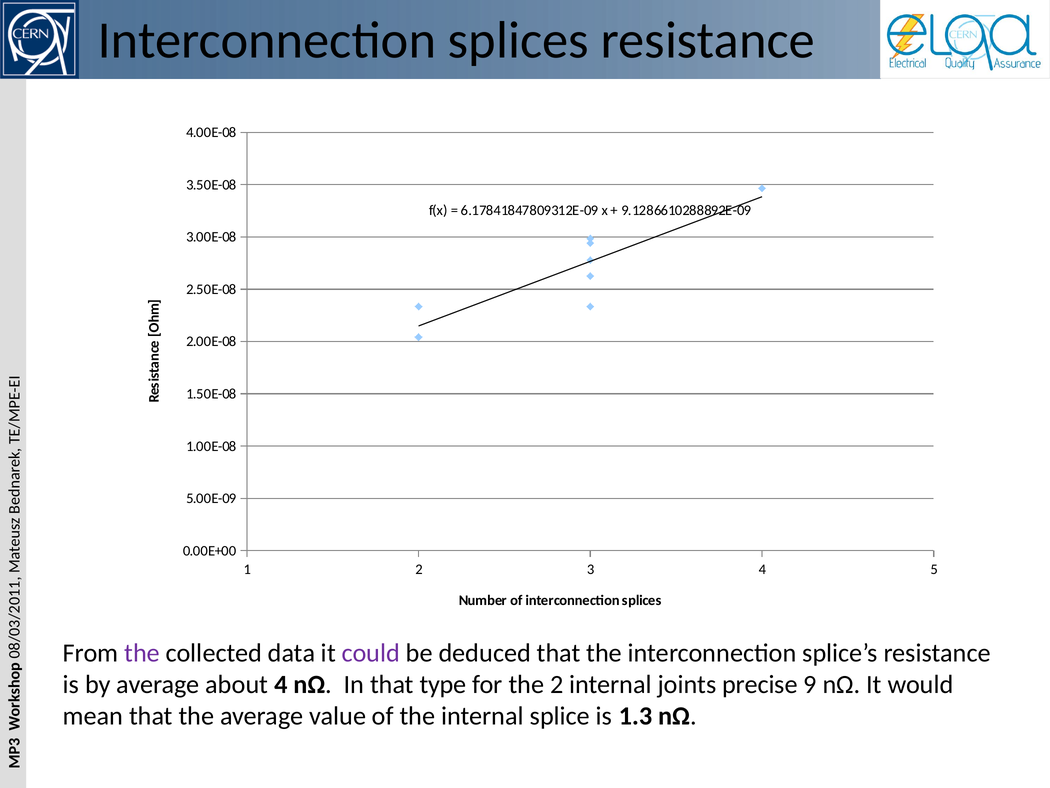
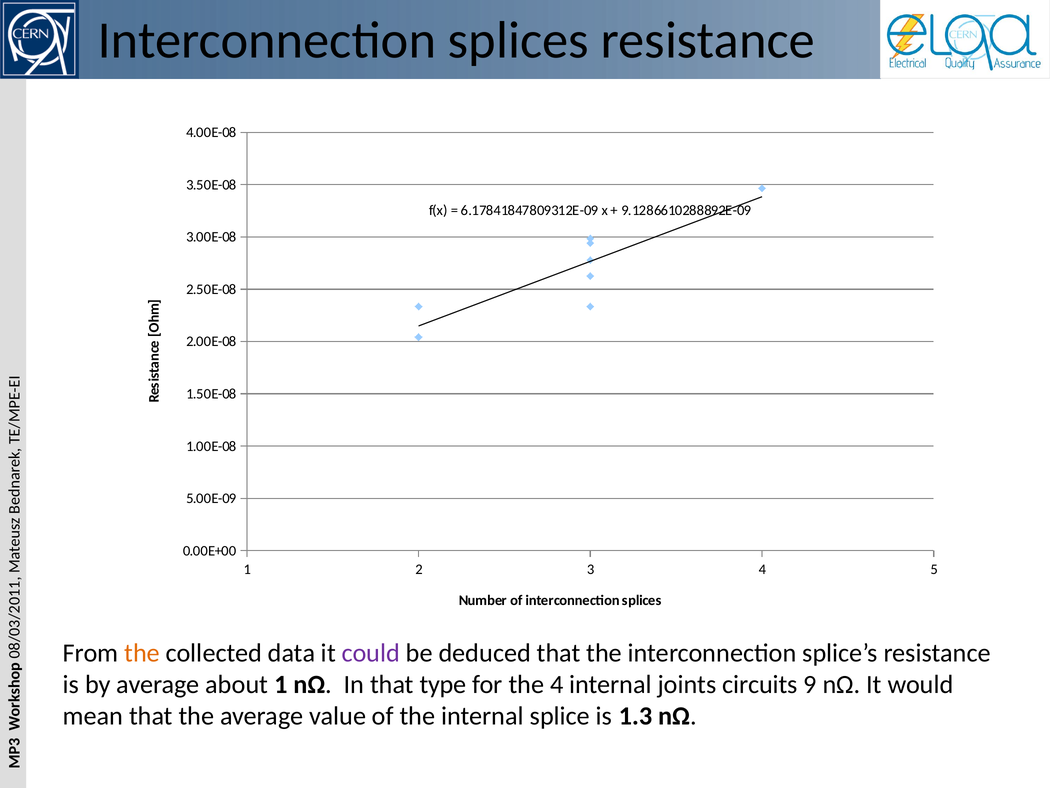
the at (142, 653) colour: purple -> orange
about 4: 4 -> 1
the 2: 2 -> 4
precise: precise -> circuits
